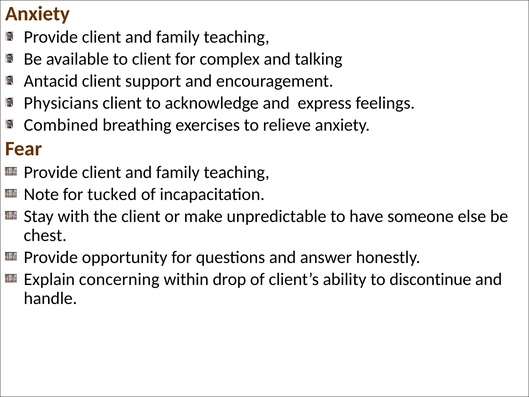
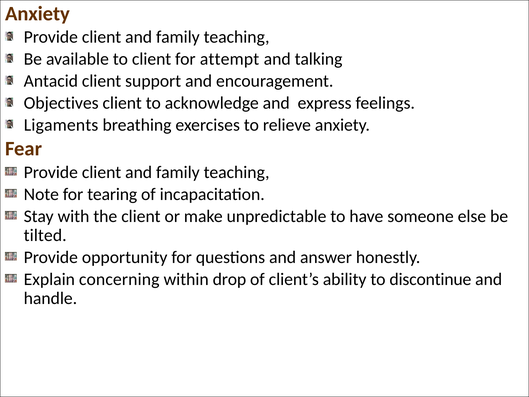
complex: complex -> attempt
Physicians: Physicians -> Objectives
Combined: Combined -> Ligaments
tucked: tucked -> tearing
chest: chest -> tilted
